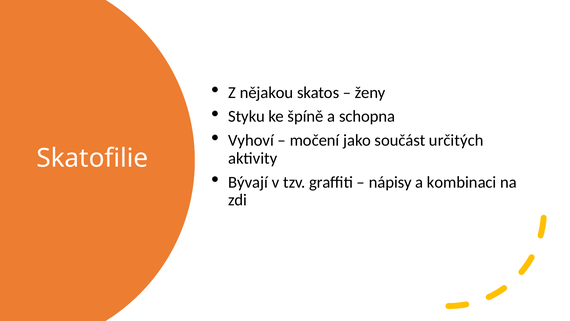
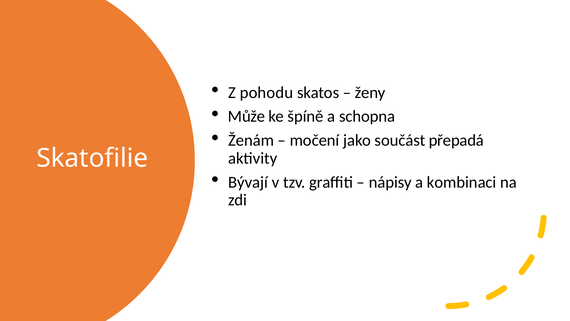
nějakou: nějakou -> pohodu
Styku: Styku -> Může
Vyhoví: Vyhoví -> Ženám
určitých: určitých -> přepadá
